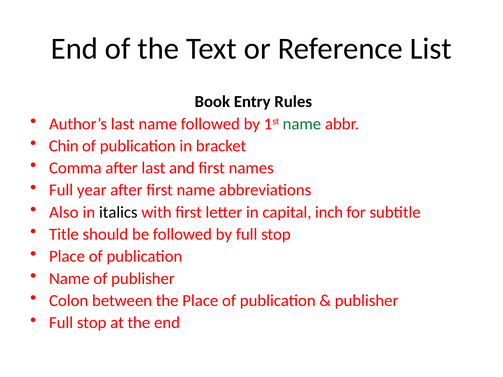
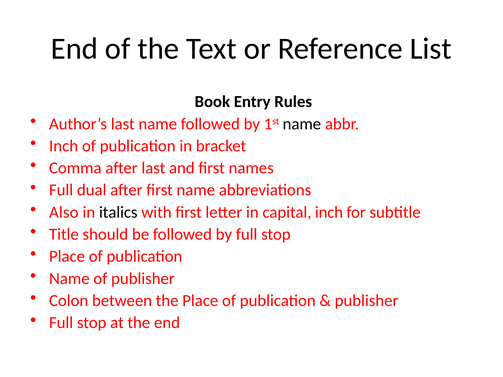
name at (302, 124) colour: green -> black
Chin at (64, 146): Chin -> Inch
year: year -> dual
